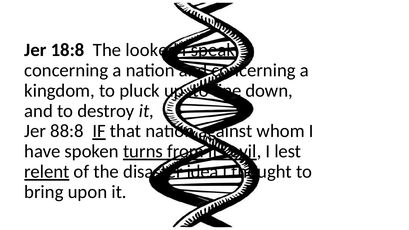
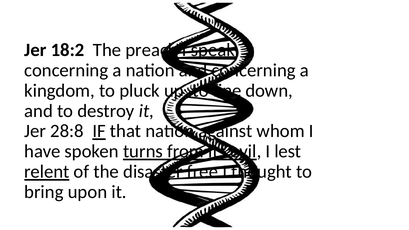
18:8: 18:8 -> 18:2
looked: looked -> preach
88:8: 88:8 -> 28:8
idea: idea -> free
